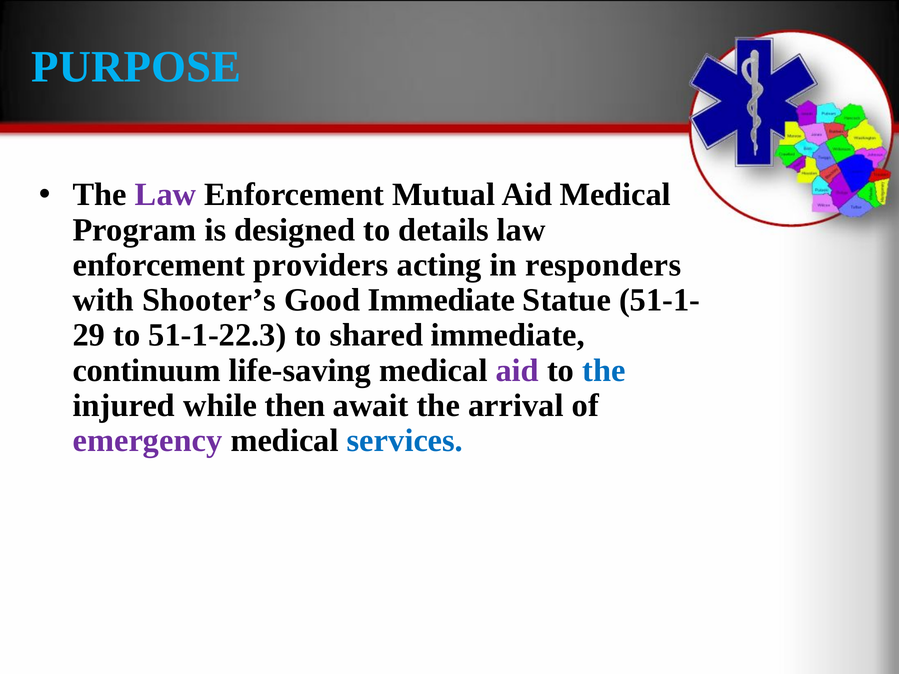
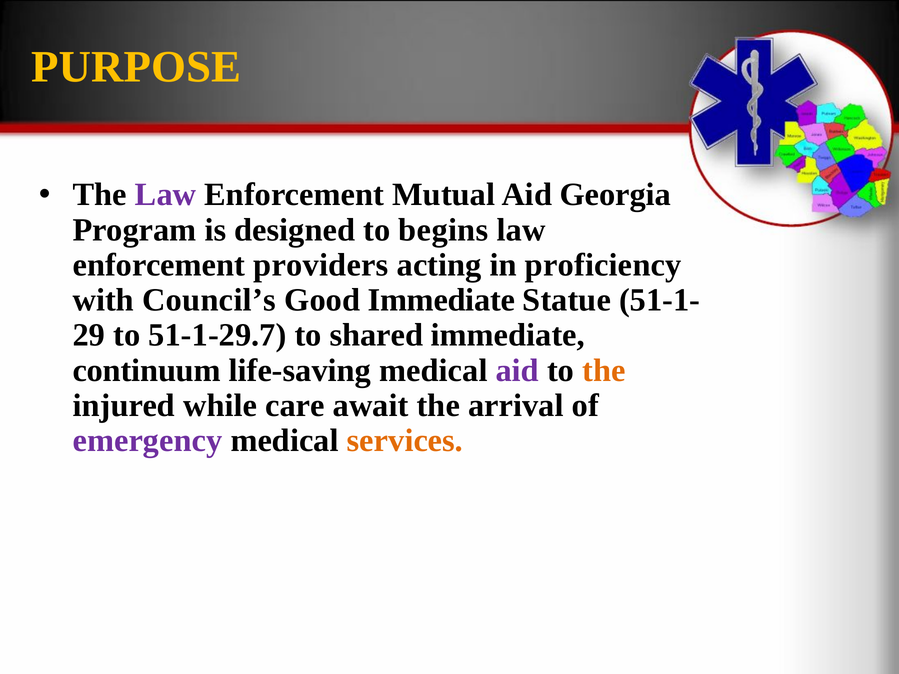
PURPOSE colour: light blue -> yellow
Aid Medical: Medical -> Georgia
details: details -> begins
responders: responders -> proficiency
Shooter’s: Shooter’s -> Council’s
51-1-22.3: 51-1-22.3 -> 51-1-29.7
the at (604, 371) colour: blue -> orange
then: then -> care
services colour: blue -> orange
